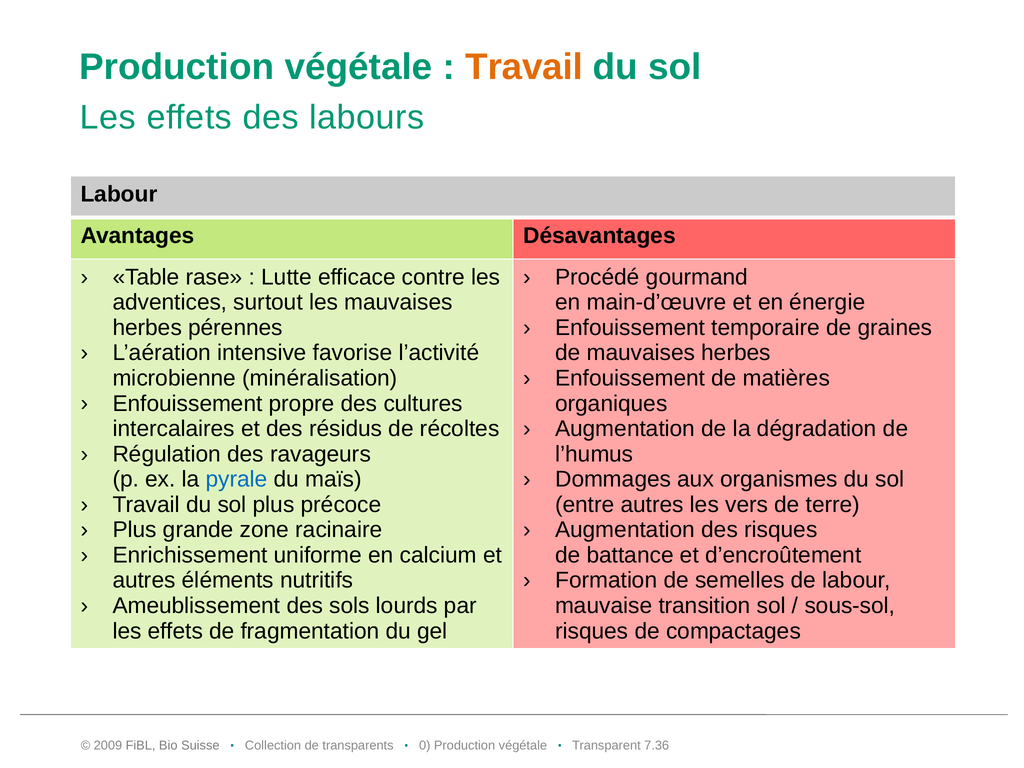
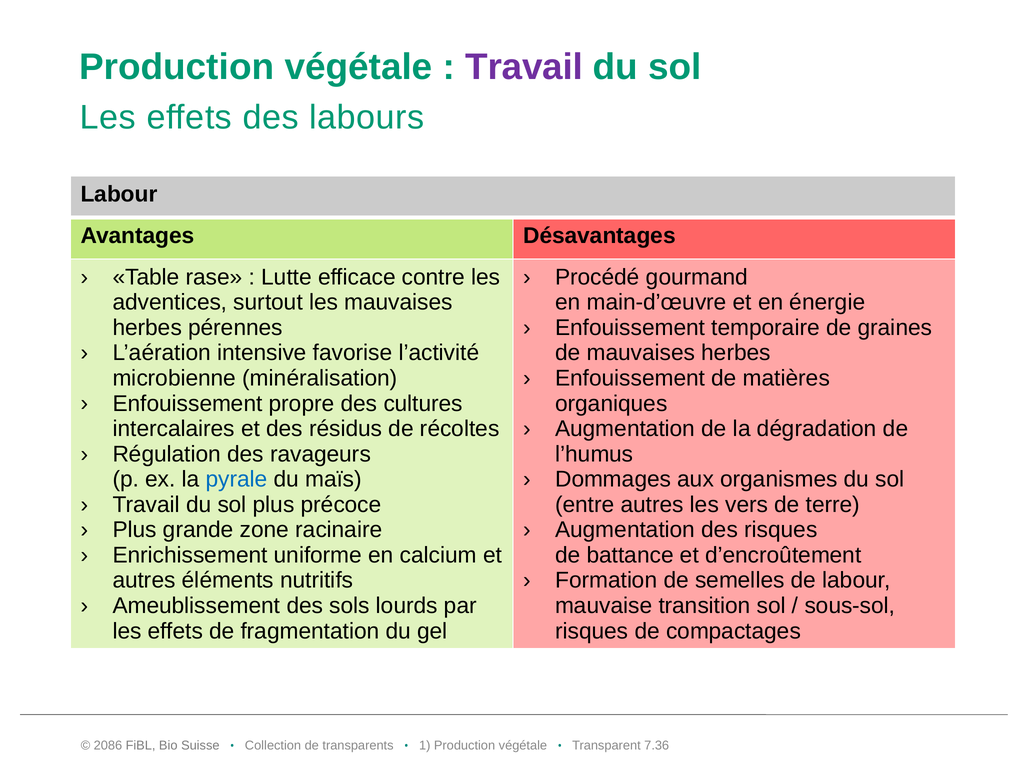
Travail at (524, 67) colour: orange -> purple
2009: 2009 -> 2086
0: 0 -> 1
